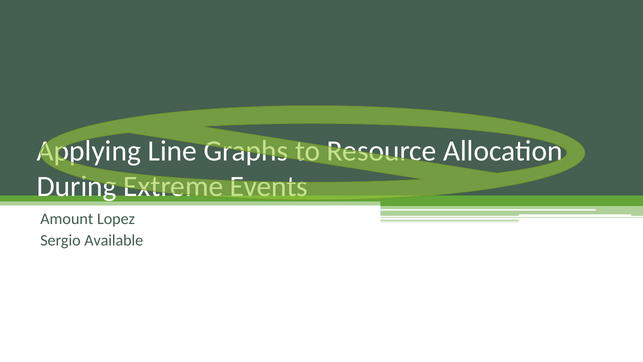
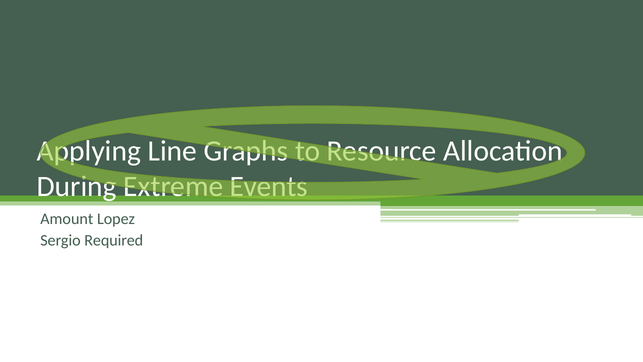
Available: Available -> Required
